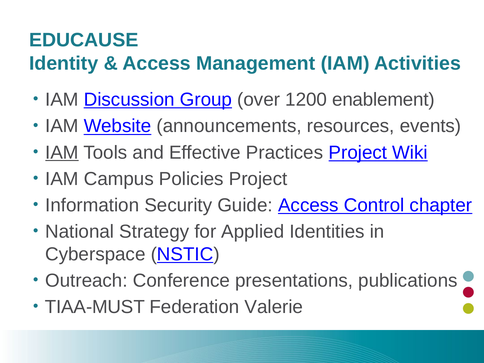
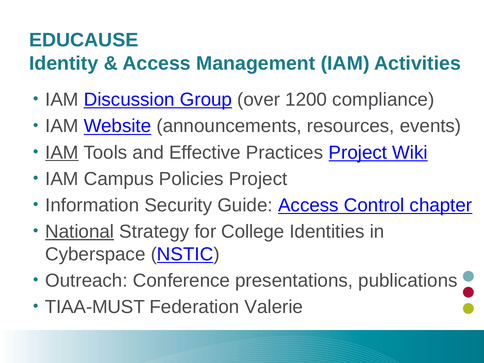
enablement: enablement -> compliance
National underline: none -> present
Applied: Applied -> College
